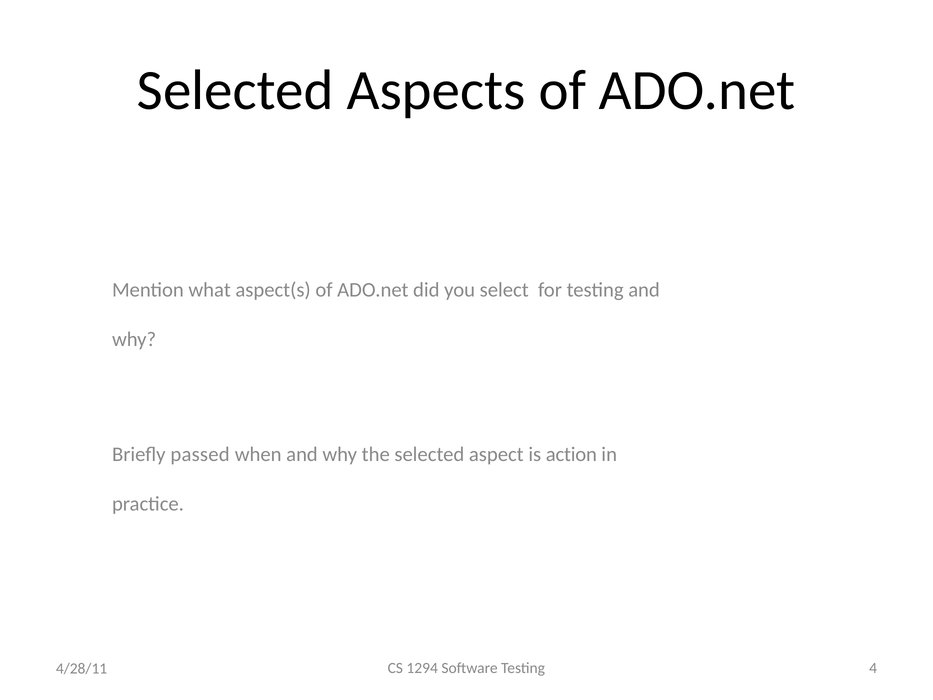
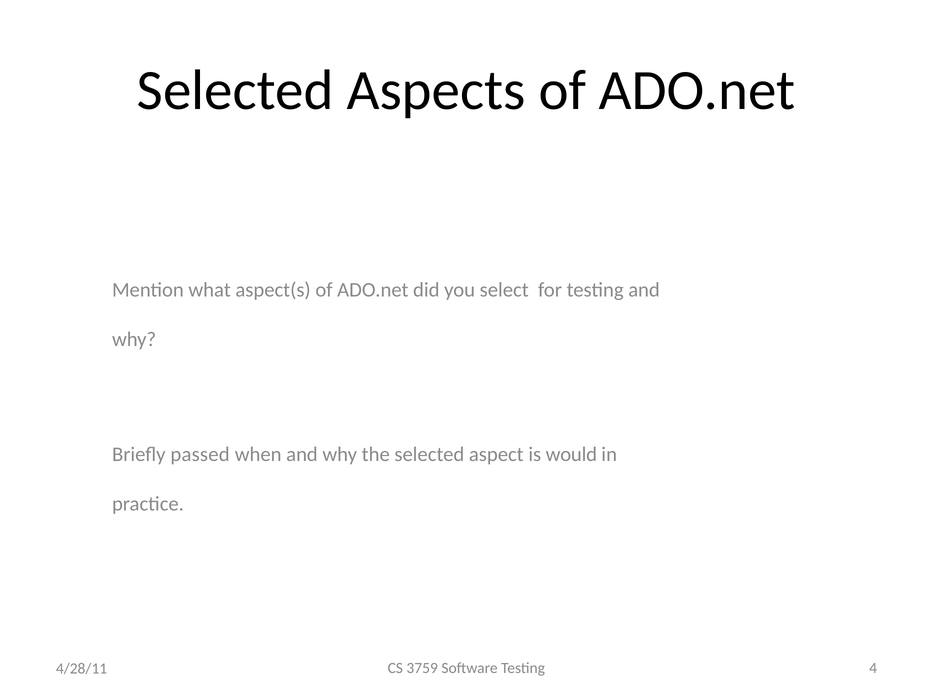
action: action -> would
1294: 1294 -> 3759
